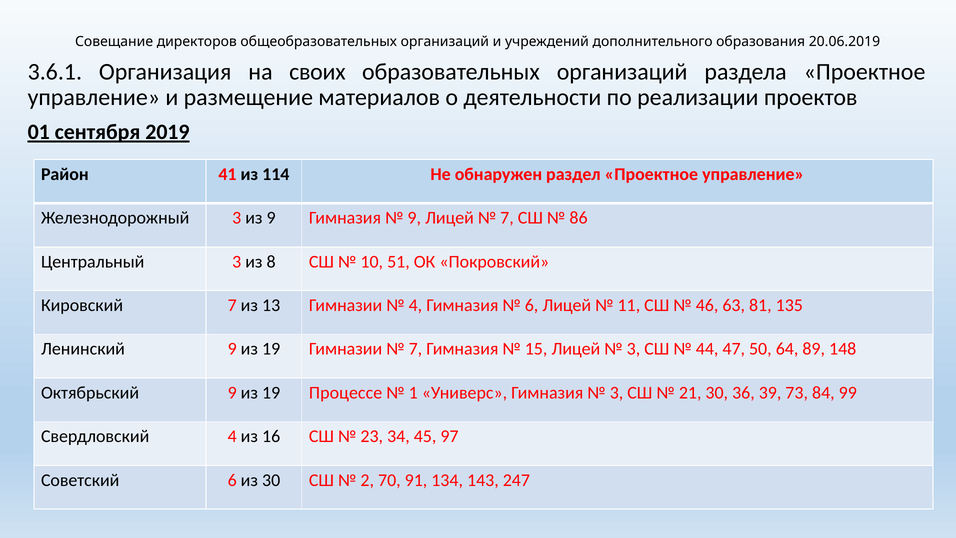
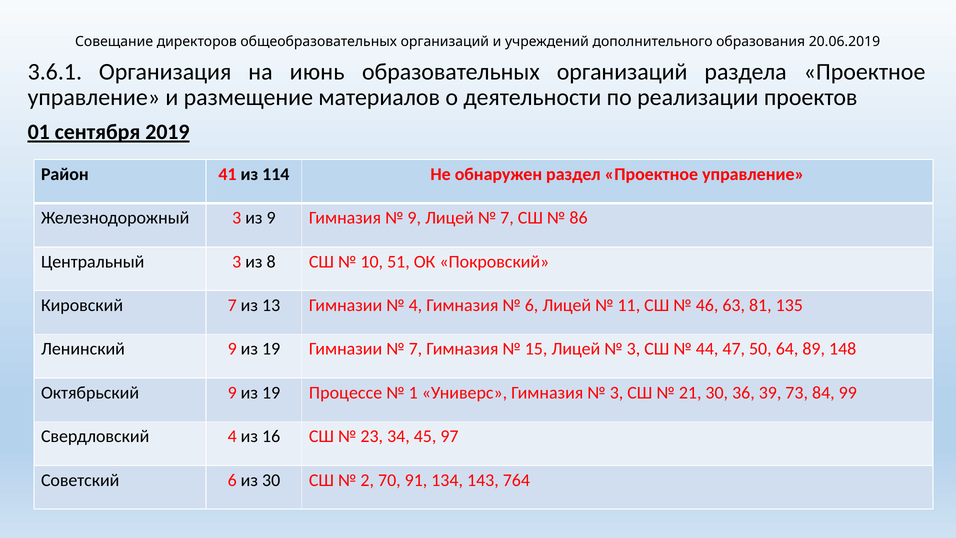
своих: своих -> июнь
247: 247 -> 764
